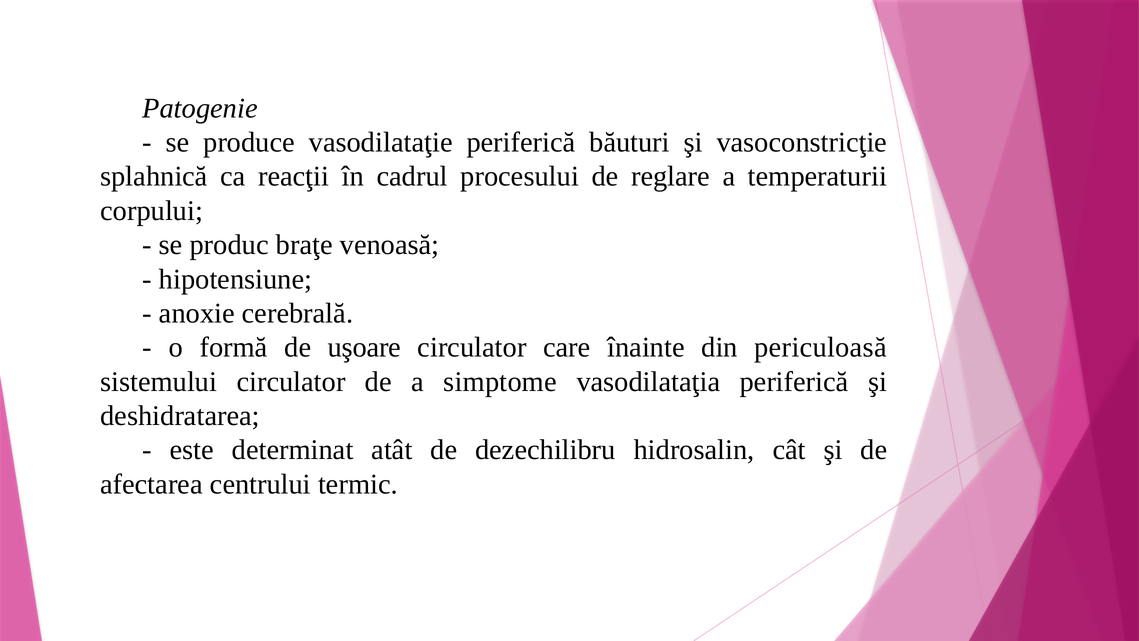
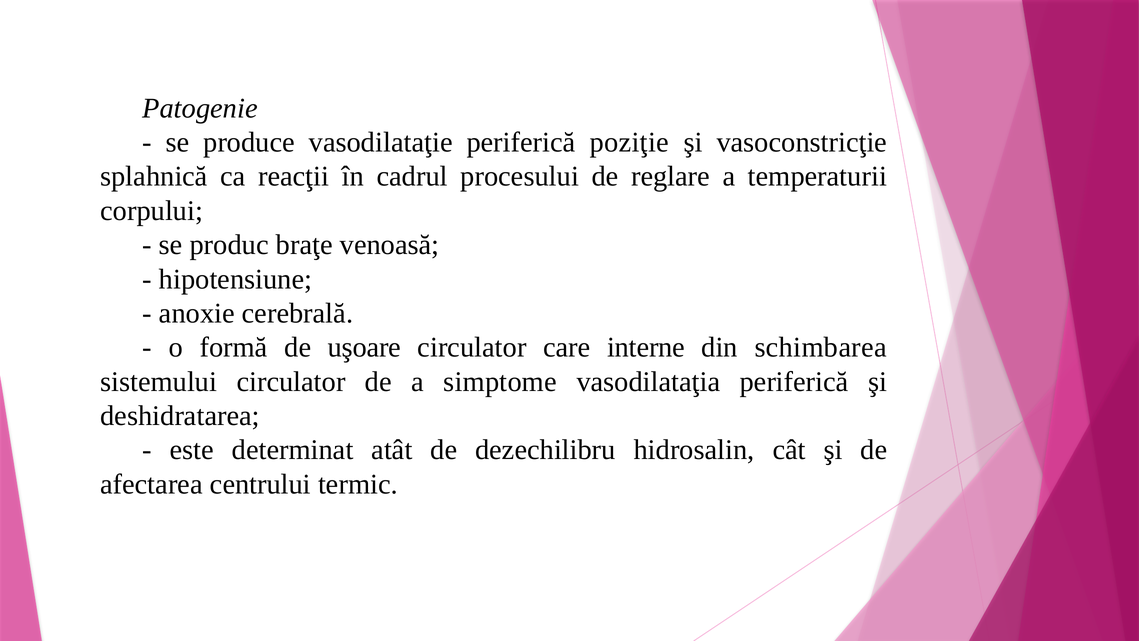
băuturi: băuturi -> poziţie
înainte: înainte -> interne
periculoasă: periculoasă -> schimbarea
